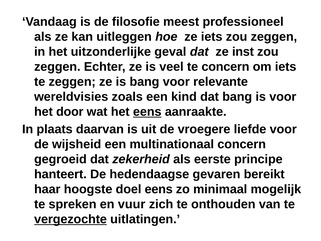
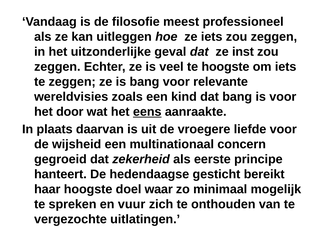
te concern: concern -> hoogste
gevaren: gevaren -> gesticht
doel eens: eens -> waar
vergezochte underline: present -> none
